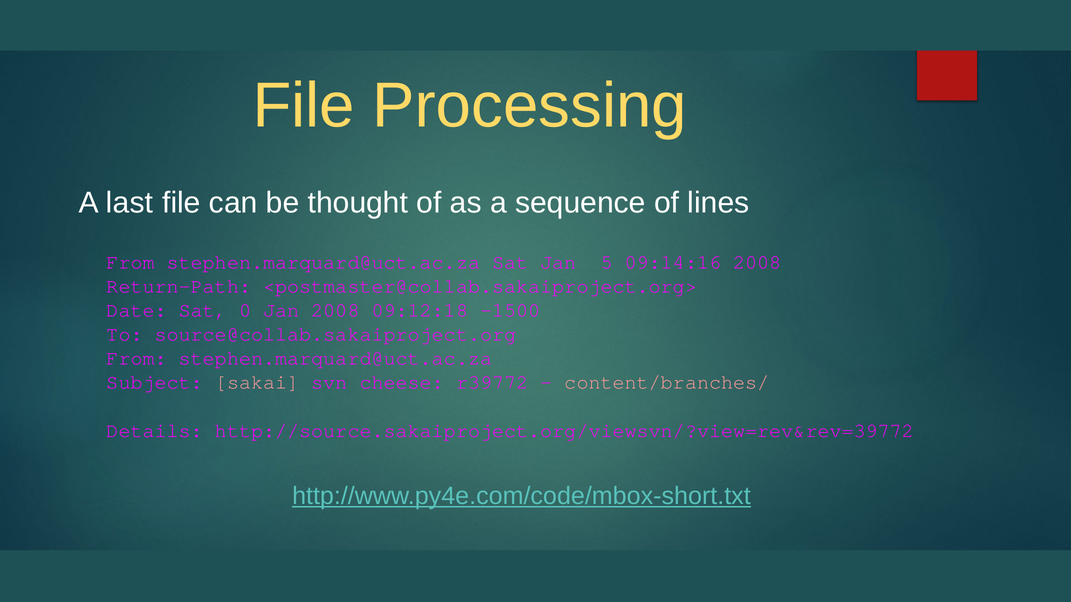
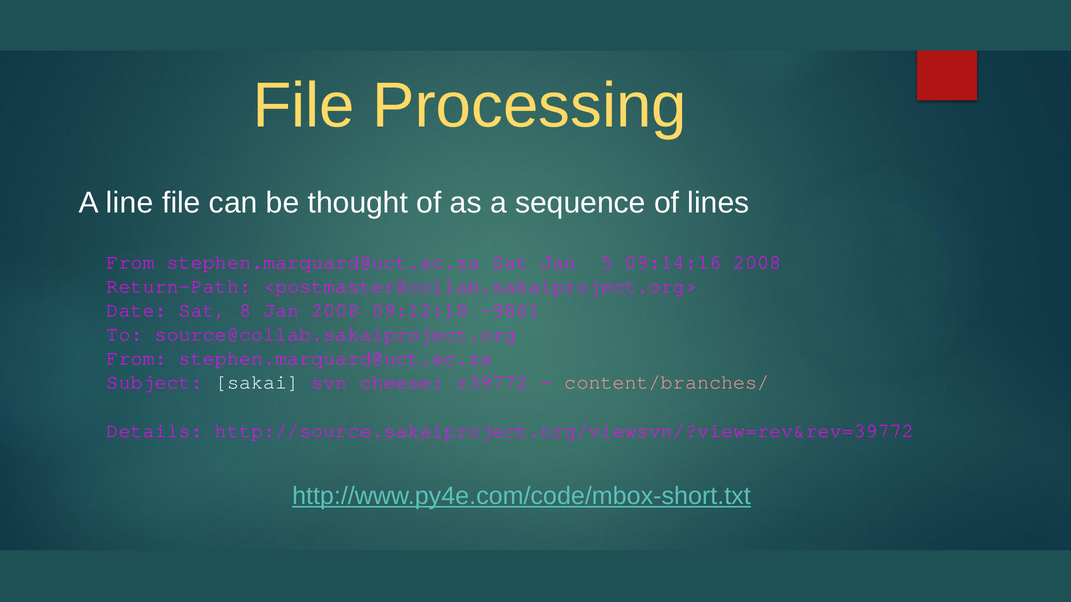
last: last -> line
0: 0 -> 8
-1500: -1500 -> -9861
sakai colour: pink -> white
